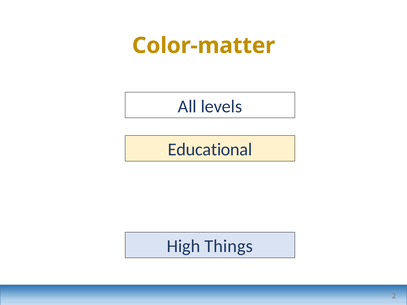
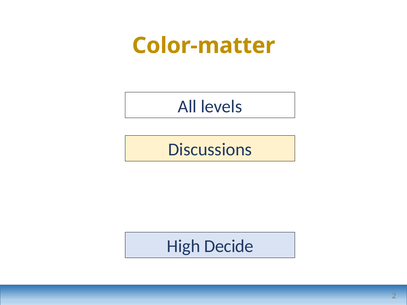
Educational: Educational -> Discussions
Things: Things -> Decide
